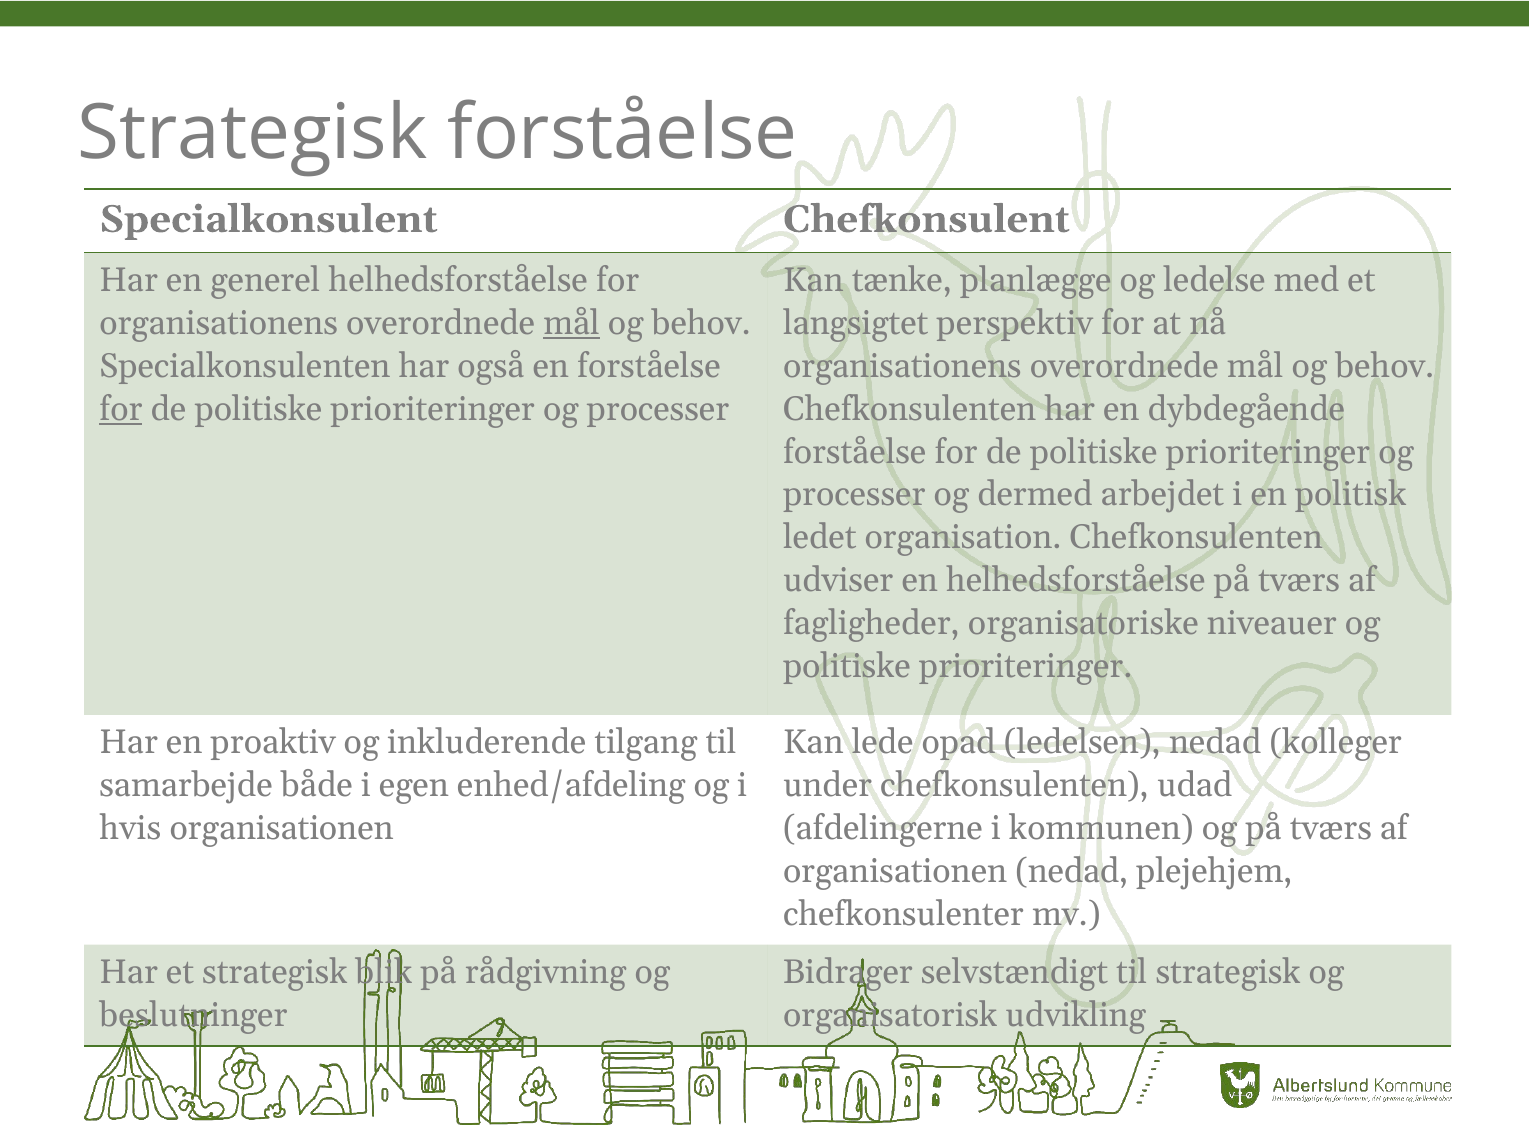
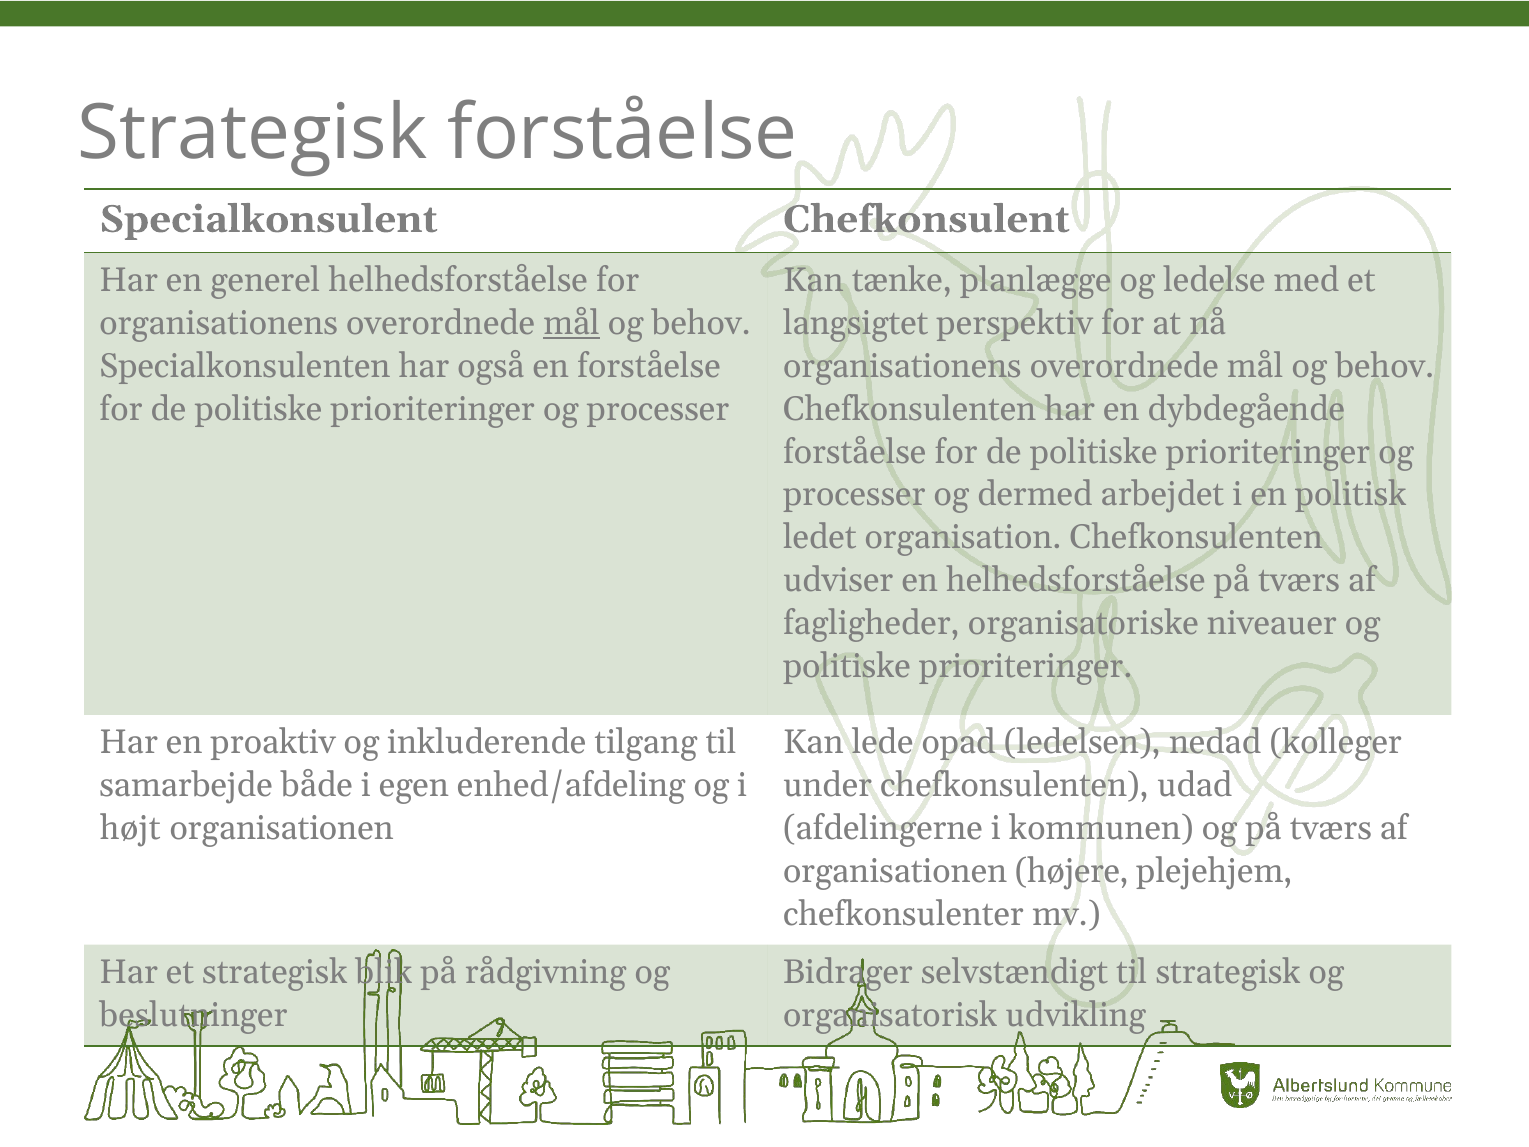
for at (121, 409) underline: present -> none
hvis: hvis -> højt
organisationen nedad: nedad -> højere
